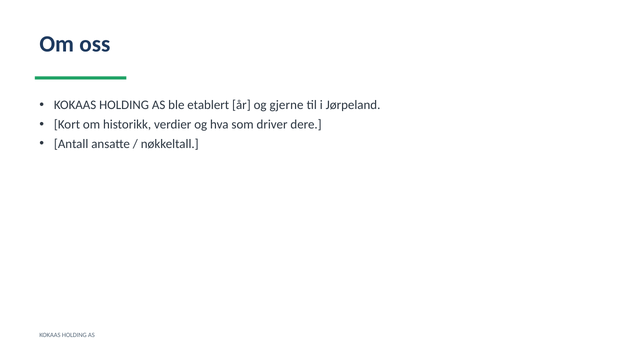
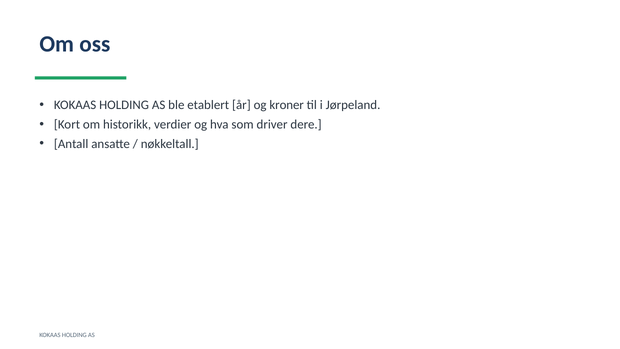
gjerne: gjerne -> kroner
